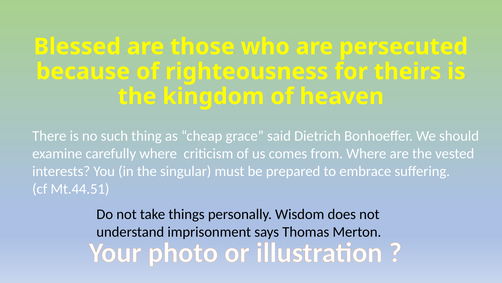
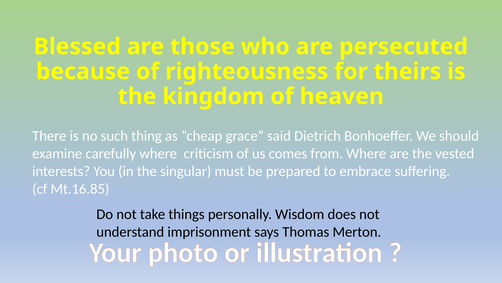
Mt.44.51: Mt.44.51 -> Mt.16.85
